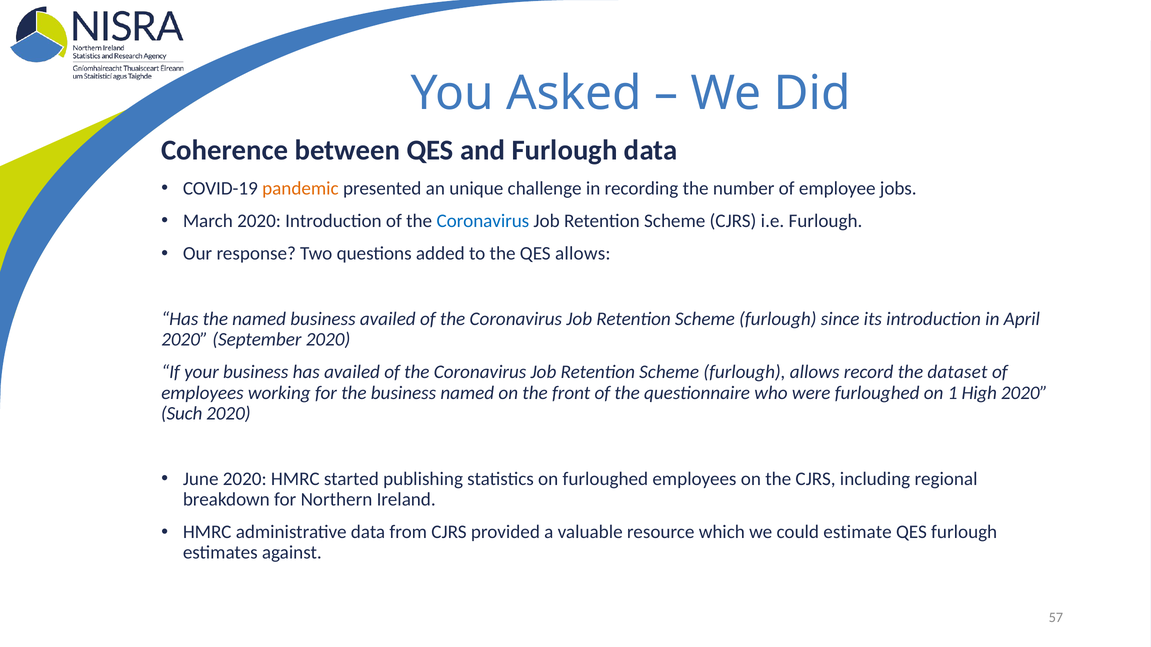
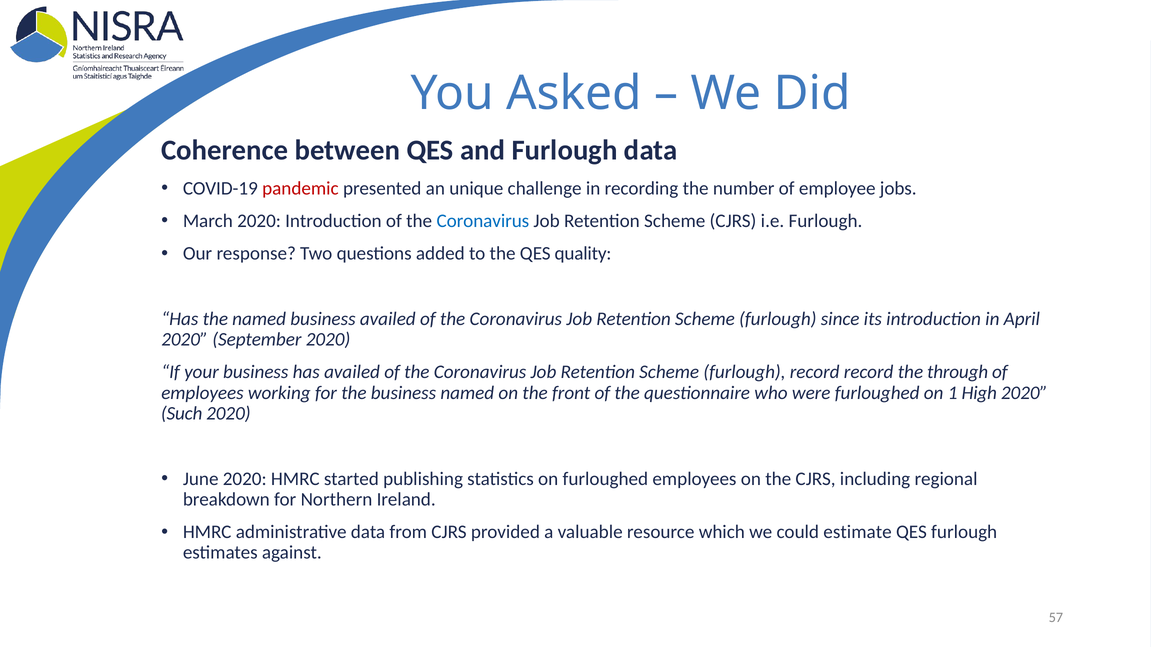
pandemic colour: orange -> red
QES allows: allows -> quality
furlough allows: allows -> record
dataset: dataset -> through
